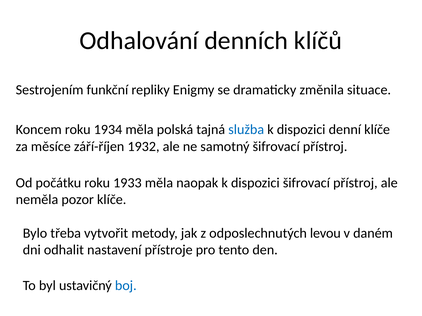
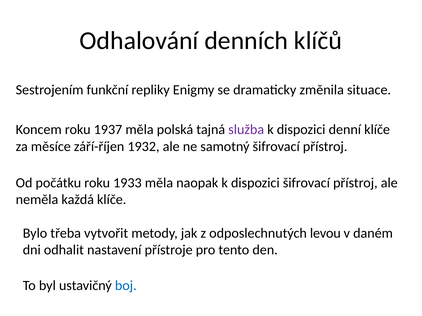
1934: 1934 -> 1937
služba colour: blue -> purple
pozor: pozor -> každá
